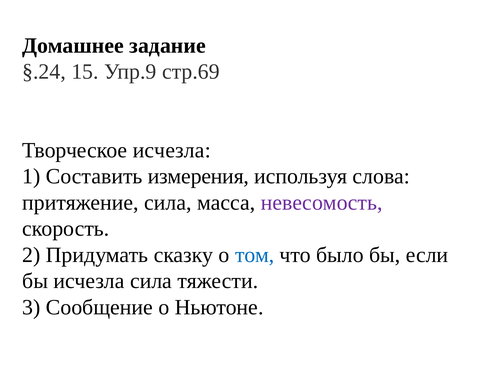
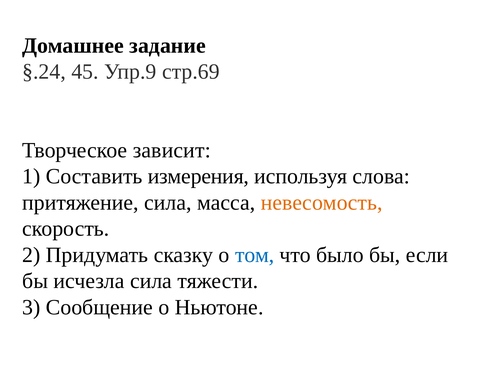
15: 15 -> 45
Творческое исчезла: исчезла -> зависит
невесомость colour: purple -> orange
